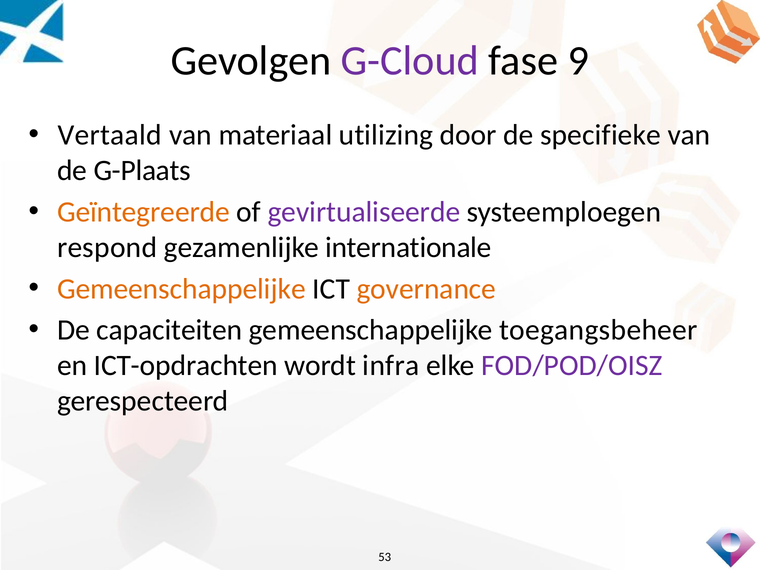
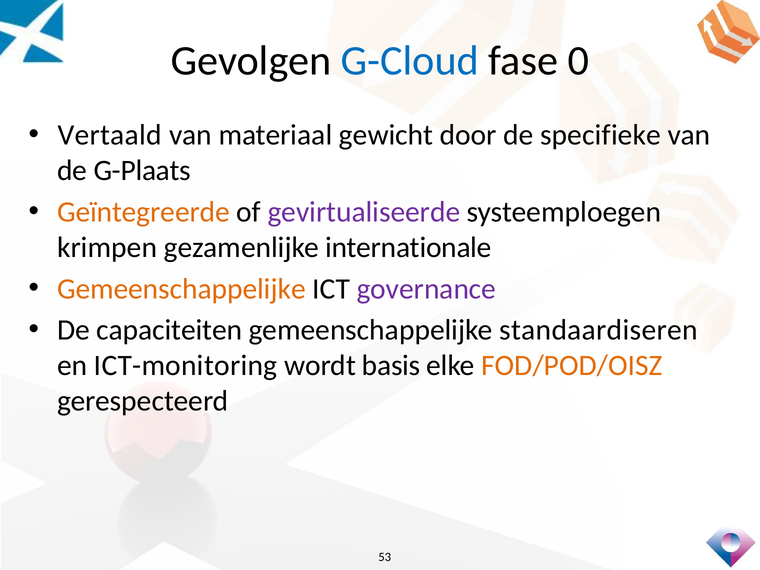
G-Cloud colour: purple -> blue
9: 9 -> 0
utilizing: utilizing -> gewicht
respond: respond -> krimpen
governance colour: orange -> purple
toegangsbeheer: toegangsbeheer -> standaardiseren
ICT-opdrachten: ICT-opdrachten -> ICT-monitoring
infra: infra -> basis
FOD/POD/OISZ colour: purple -> orange
